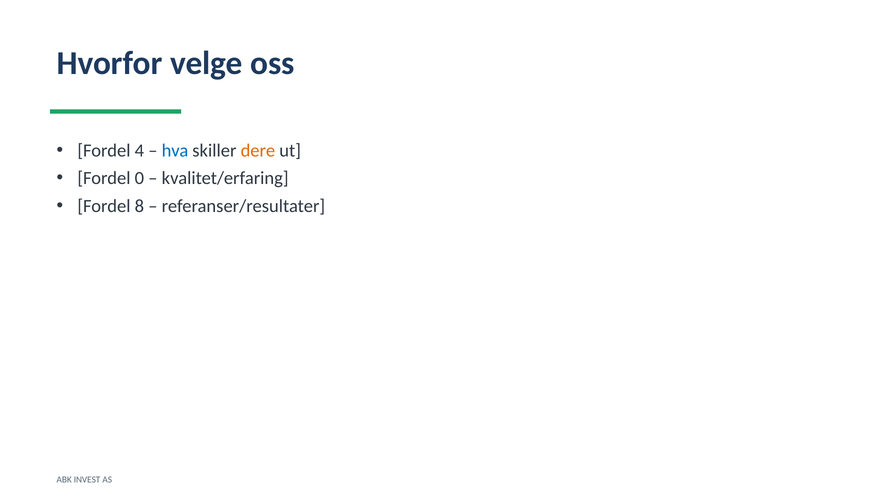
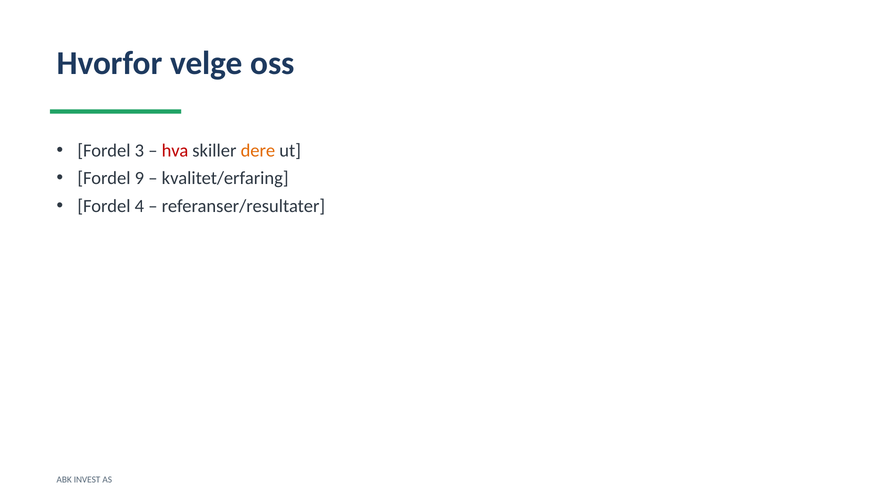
4: 4 -> 3
hva colour: blue -> red
0: 0 -> 9
8: 8 -> 4
